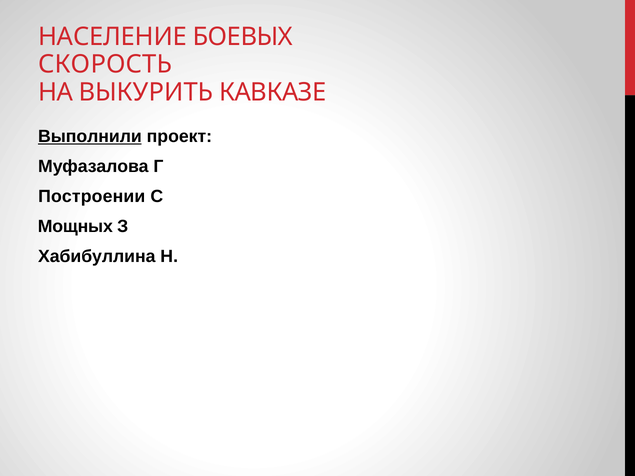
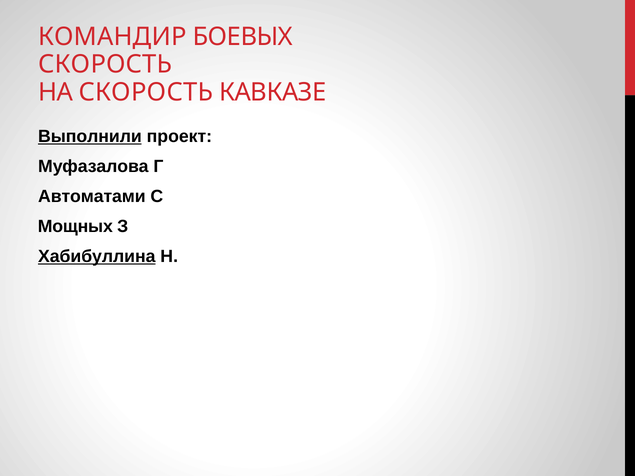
НАСЕЛЕНИЕ: НАСЕЛЕНИЕ -> КОМАНДИР
НА ВЫКУРИТЬ: ВЫКУРИТЬ -> СКОРОСТЬ
Построении: Построении -> Автоматами
Хабибуллина underline: none -> present
